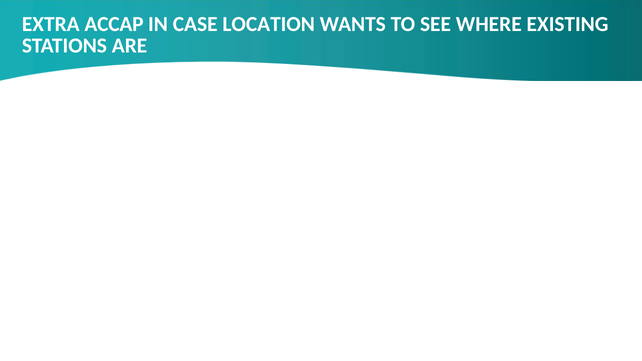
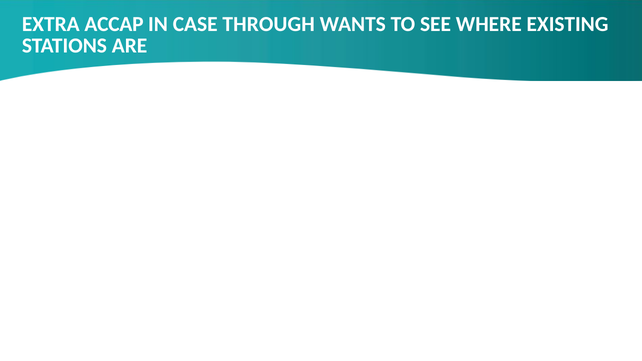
LOCATION: LOCATION -> THROUGH
